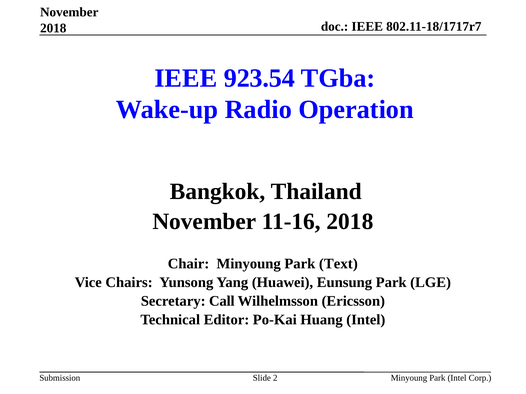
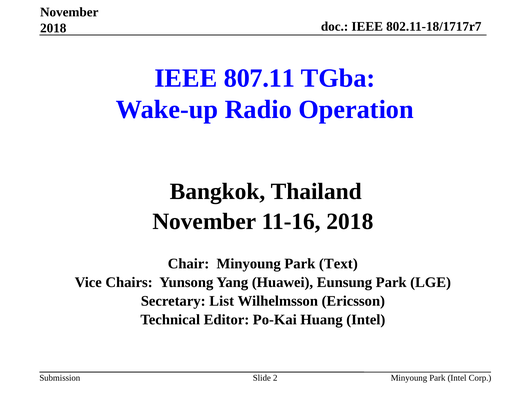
923.54: 923.54 -> 807.11
Call: Call -> List
